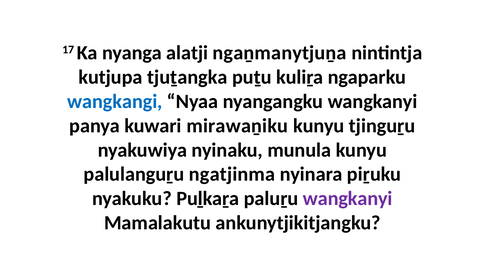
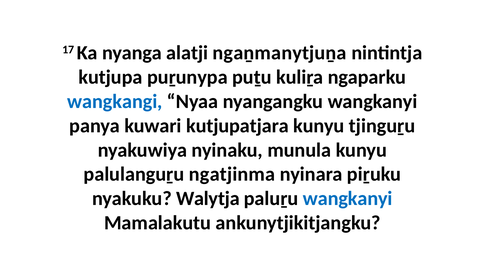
tjuṯangka: tjuṯangka -> puṟunypa
mirawaṉiku: mirawaṉiku -> kutjupatjara
Puḻkaṟa: Puḻkaṟa -> Walytja
wangkanyi at (348, 198) colour: purple -> blue
